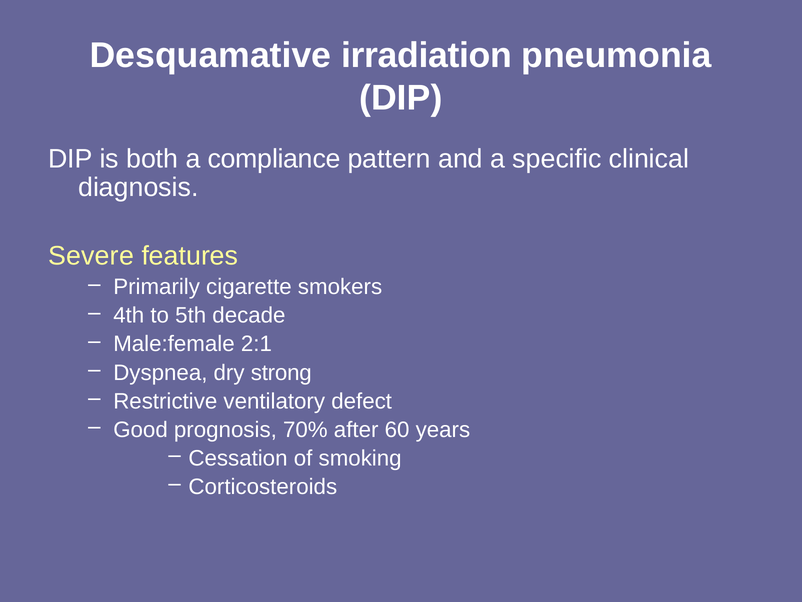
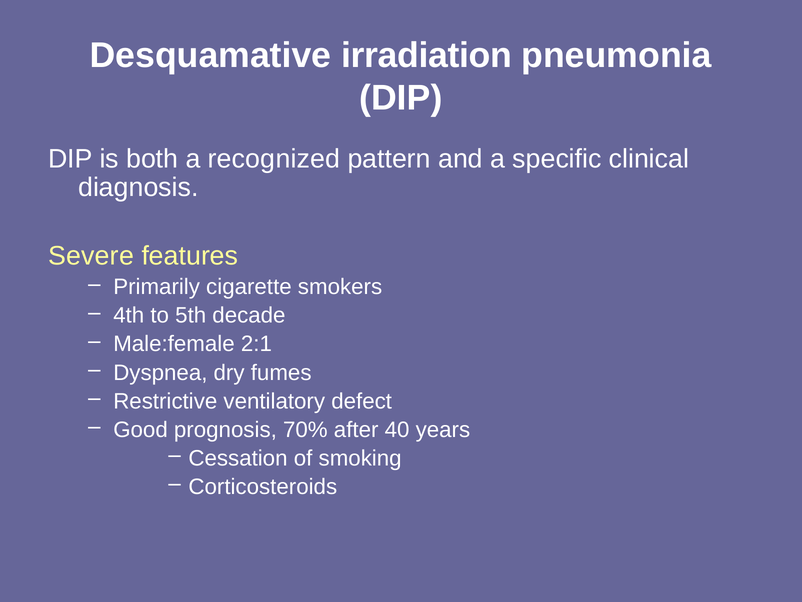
compliance: compliance -> recognized
strong: strong -> fumes
60: 60 -> 40
